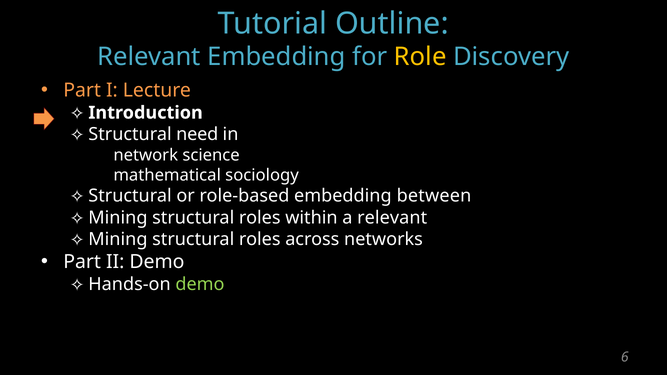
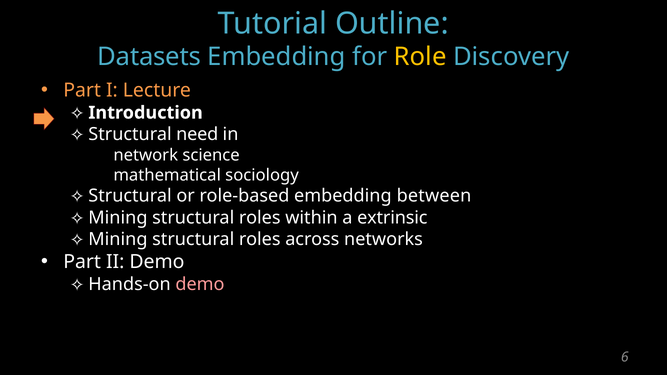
Relevant at (149, 57): Relevant -> Datasets
a relevant: relevant -> extrinsic
demo at (200, 284) colour: light green -> pink
